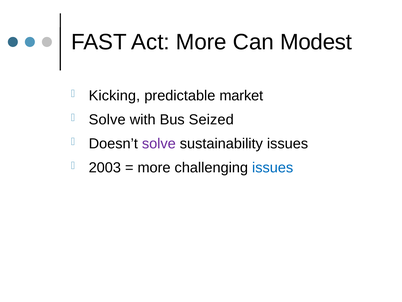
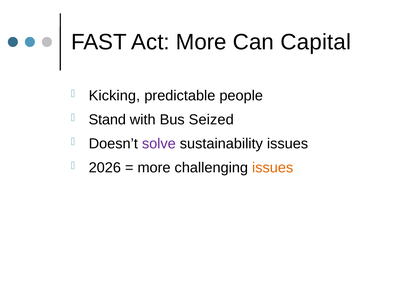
Modest: Modest -> Capital
market: market -> people
Solve at (107, 119): Solve -> Stand
2003: 2003 -> 2026
issues at (273, 167) colour: blue -> orange
